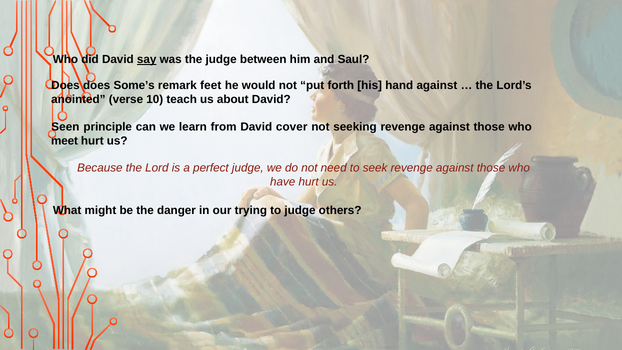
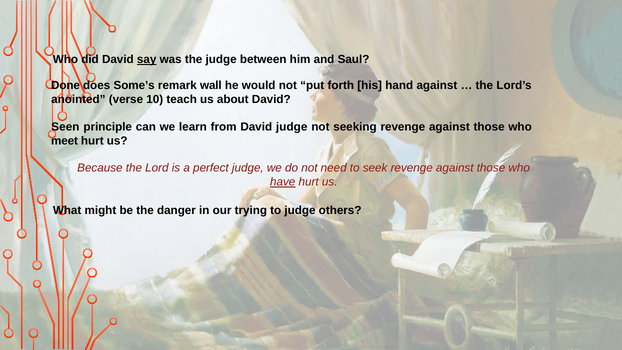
Does at (65, 85): Does -> Done
feet: feet -> wall
David cover: cover -> judge
have underline: none -> present
